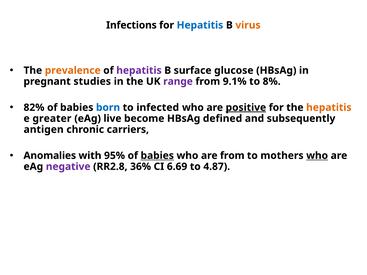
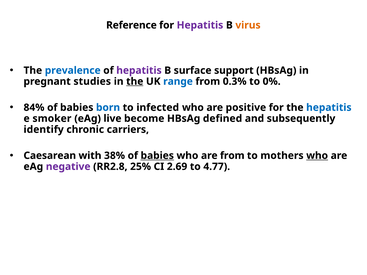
Infections: Infections -> Reference
Hepatitis at (200, 25) colour: blue -> purple
prevalence colour: orange -> blue
glucose: glucose -> support
the at (135, 82) underline: none -> present
range colour: purple -> blue
9.1%: 9.1% -> 0.3%
8%: 8% -> 0%
82%: 82% -> 84%
positive underline: present -> none
hepatitis at (329, 108) colour: orange -> blue
greater: greater -> smoker
antigen: antigen -> identify
Anomalies: Anomalies -> Caesarean
95%: 95% -> 38%
36%: 36% -> 25%
6.69: 6.69 -> 2.69
4.87: 4.87 -> 4.77
